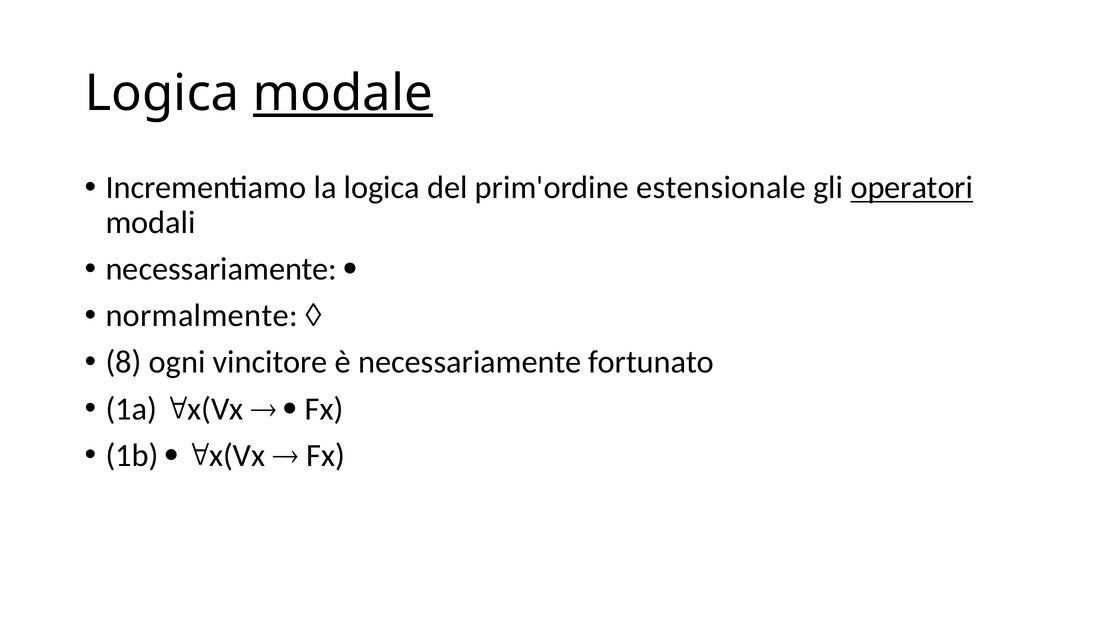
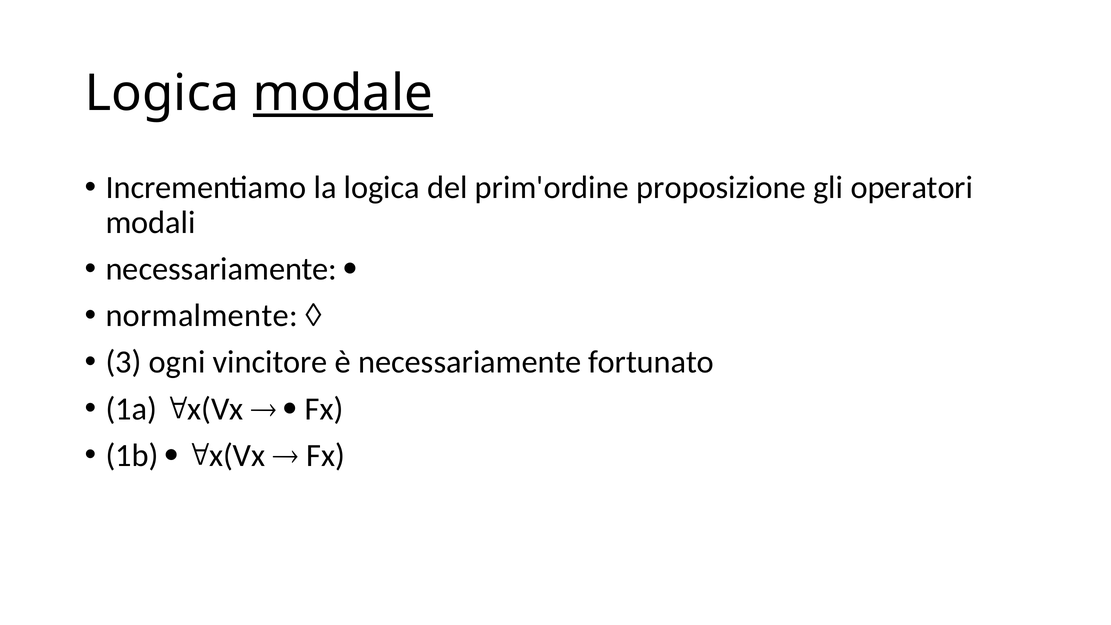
estensionale: estensionale -> proposizione
operatori underline: present -> none
8: 8 -> 3
